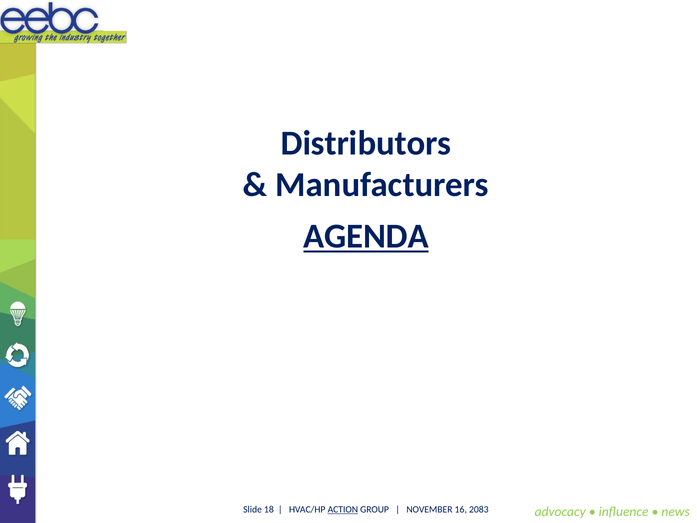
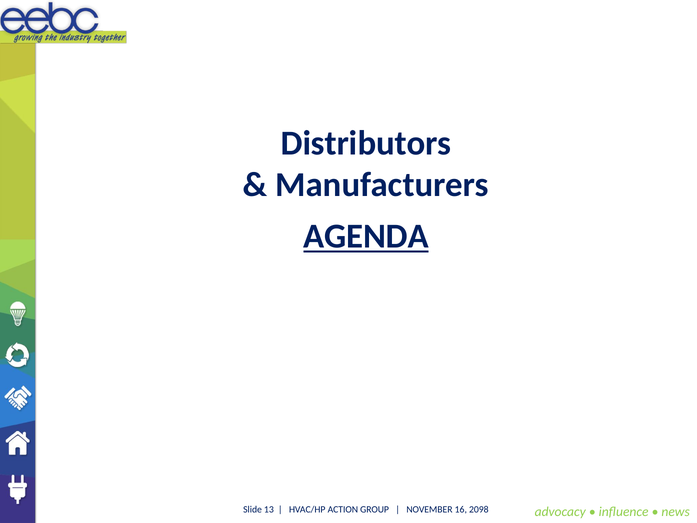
18: 18 -> 13
ACTION underline: present -> none
2083: 2083 -> 2098
